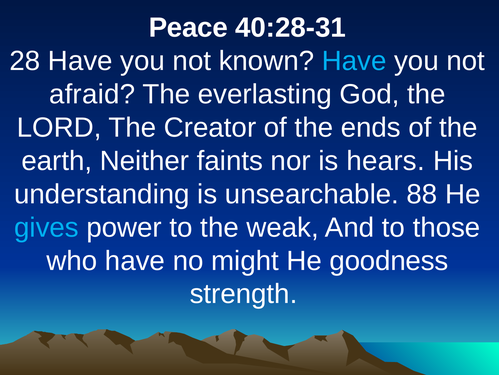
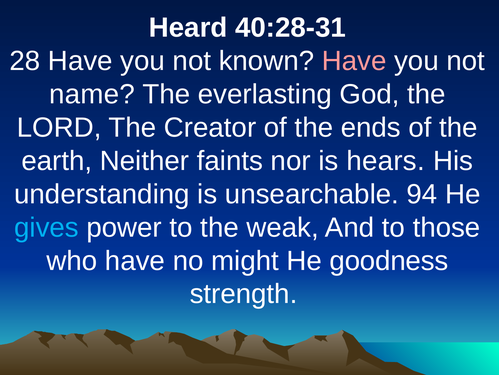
Peace: Peace -> Heard
Have at (354, 61) colour: light blue -> pink
afraid: afraid -> name
88: 88 -> 94
